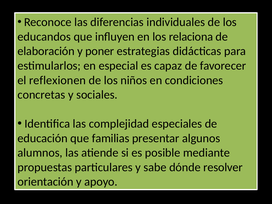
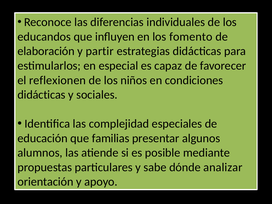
relaciona: relaciona -> fomento
poner: poner -> partir
concretas at (41, 95): concretas -> didácticas
resolver: resolver -> analizar
